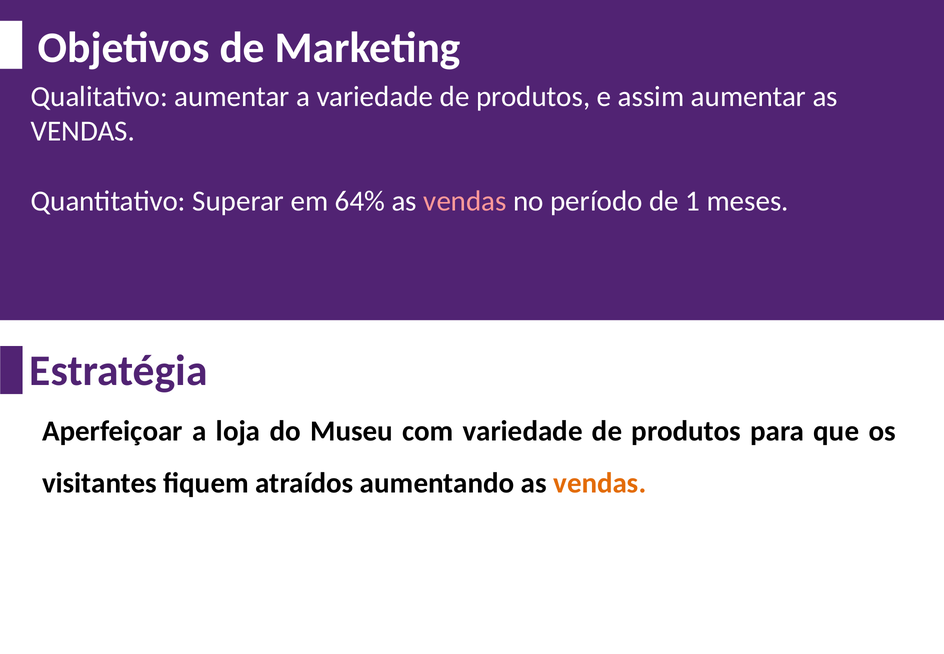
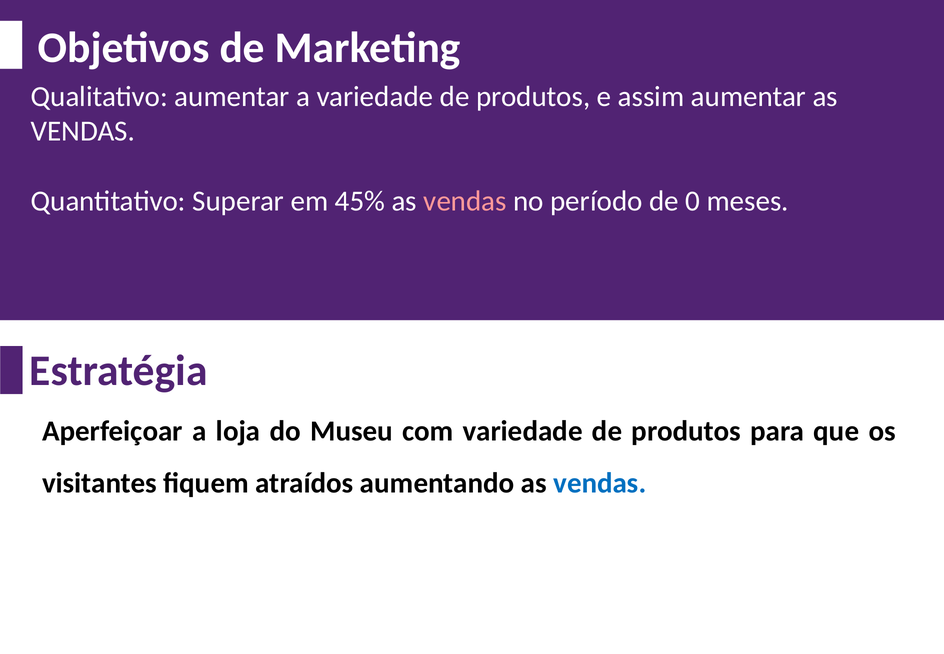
64%: 64% -> 45%
1: 1 -> 0
vendas at (600, 483) colour: orange -> blue
